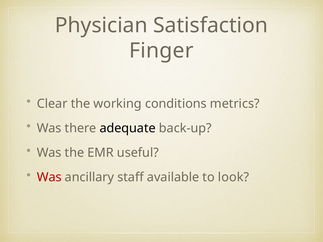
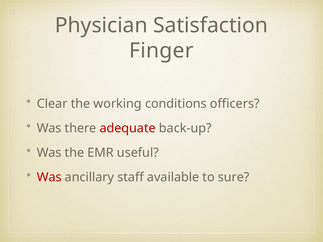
metrics: metrics -> officers
adequate colour: black -> red
look: look -> sure
